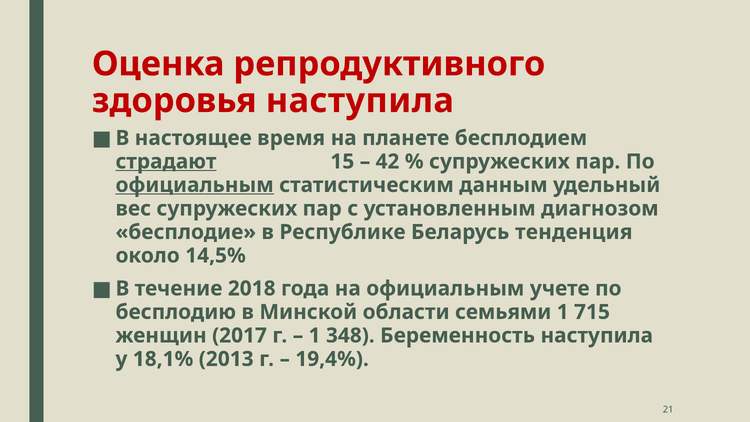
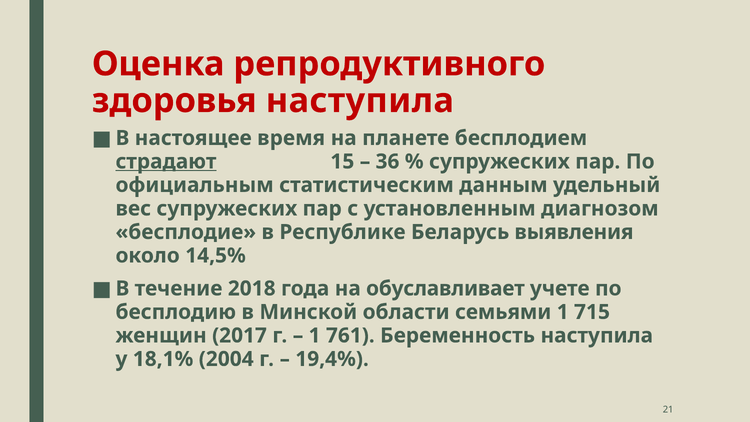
42: 42 -> 36
официальным at (195, 185) underline: present -> none
тенденция: тенденция -> выявления
на официальным: официальным -> обуславливает
348: 348 -> 761
2013: 2013 -> 2004
